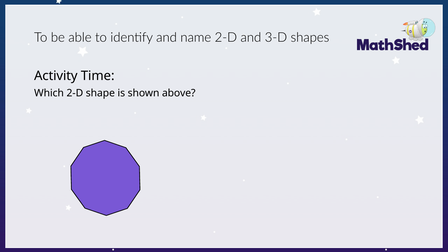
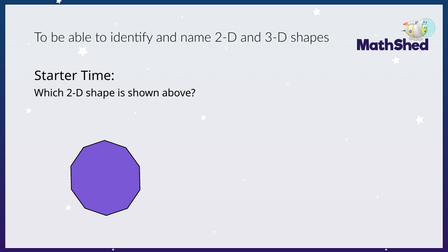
Activity: Activity -> Starter
